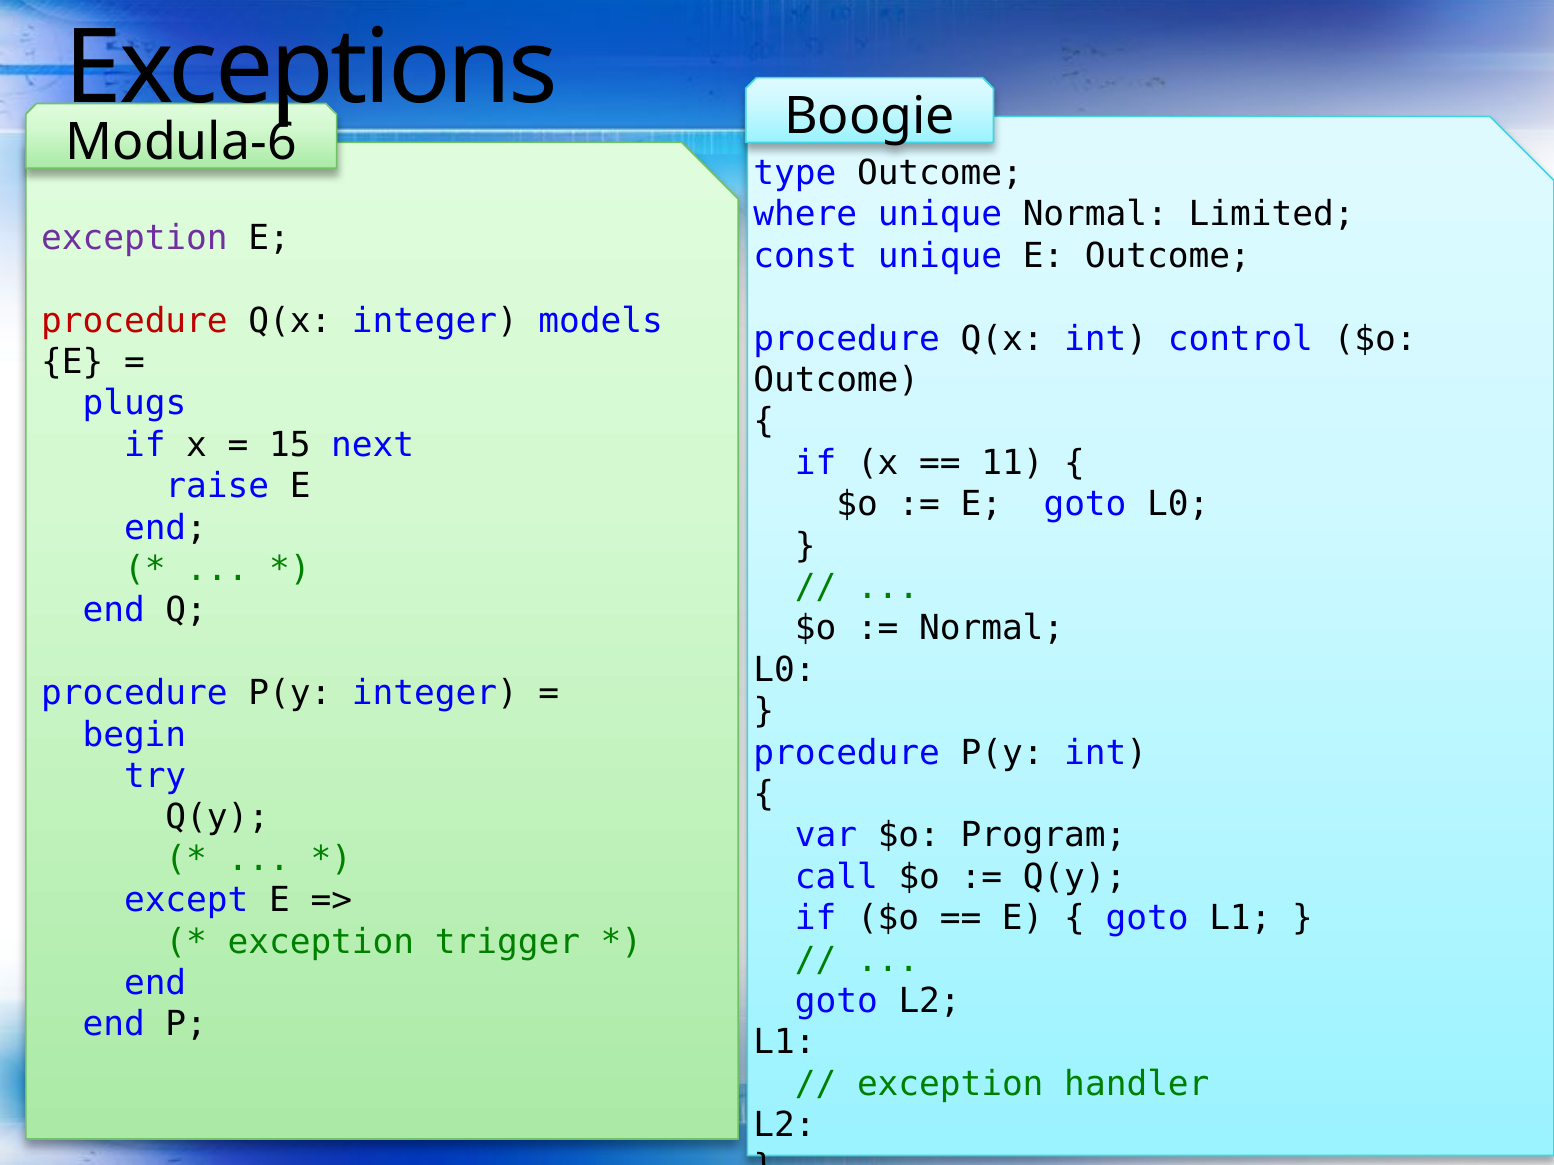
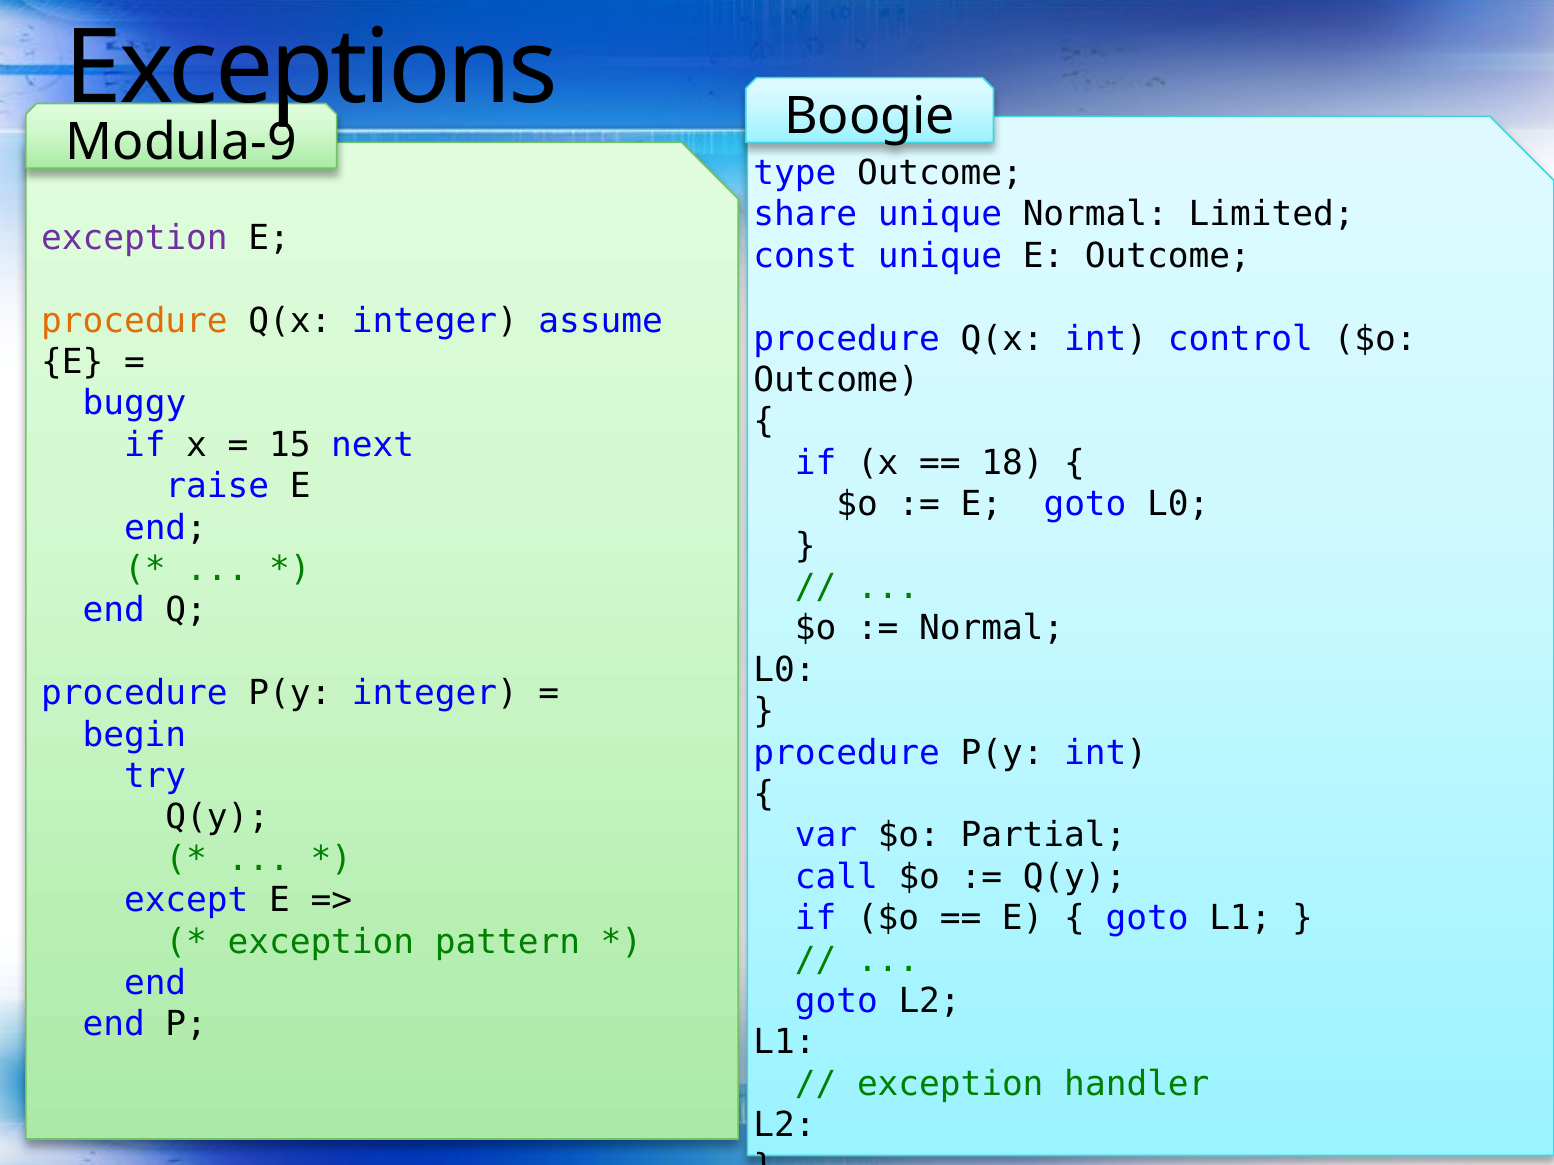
Modula-6: Modula-6 -> Modula-9
where: where -> share
procedure at (134, 321) colour: red -> orange
models: models -> assume
plugs: plugs -> buggy
11: 11 -> 18
Program: Program -> Partial
trigger: trigger -> pattern
